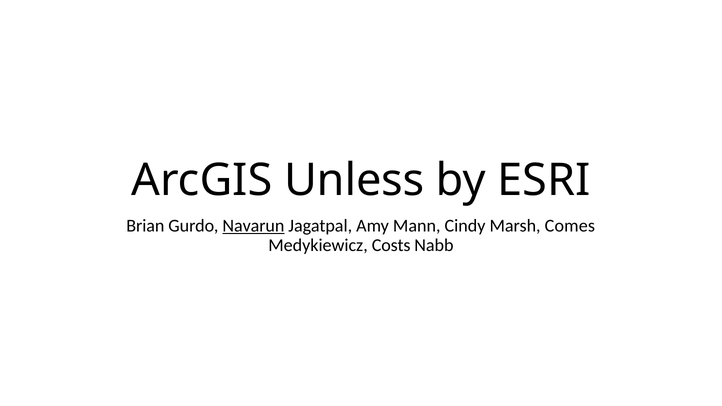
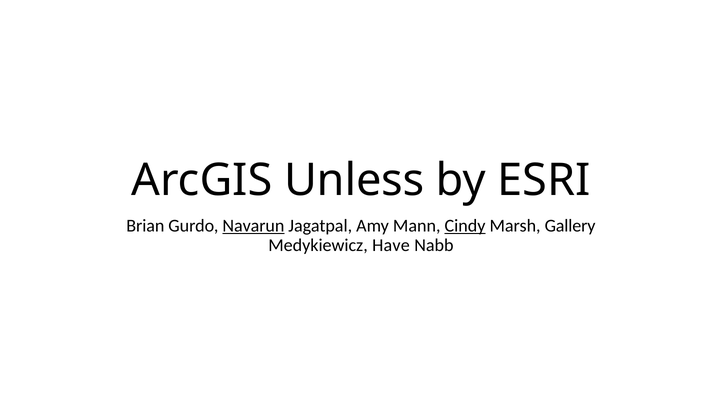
Cindy underline: none -> present
Comes: Comes -> Gallery
Costs: Costs -> Have
